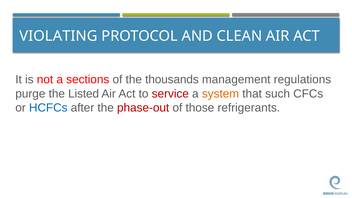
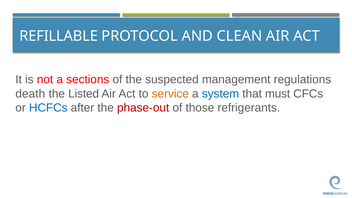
VIOLATING: VIOLATING -> REFILLABLE
thousands: thousands -> suspected
purge: purge -> death
service colour: red -> orange
system colour: orange -> blue
such: such -> must
